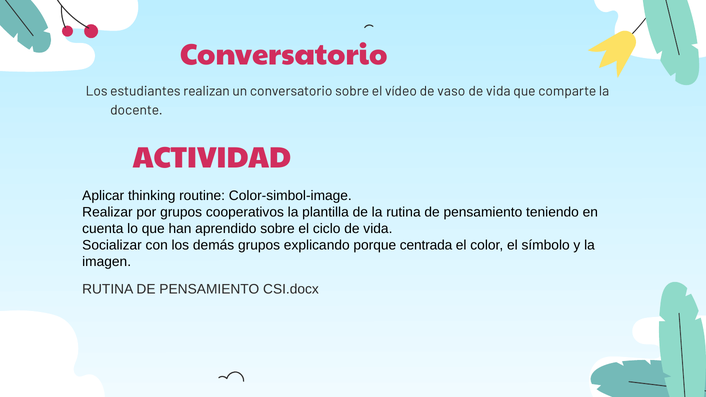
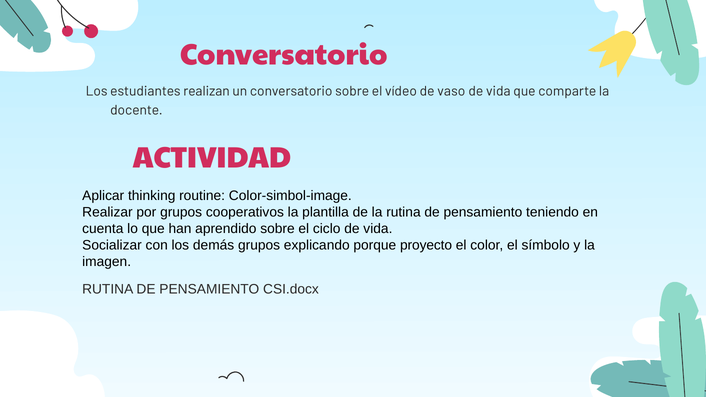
centrada: centrada -> proyecto
